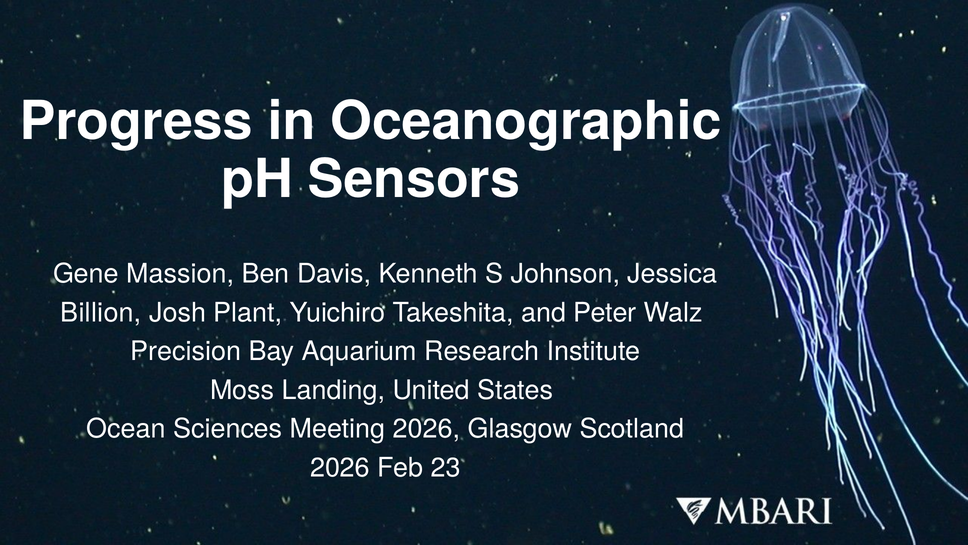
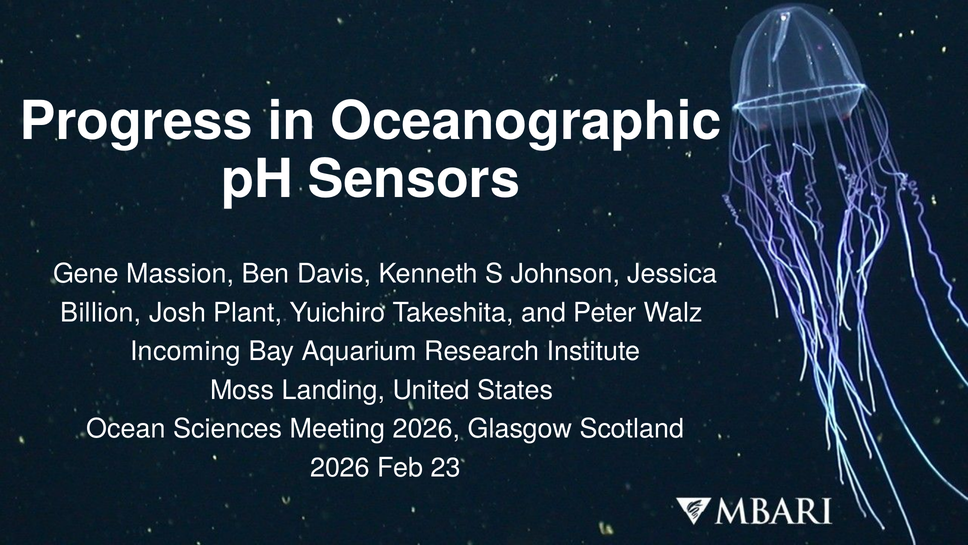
Precision: Precision -> Incoming
